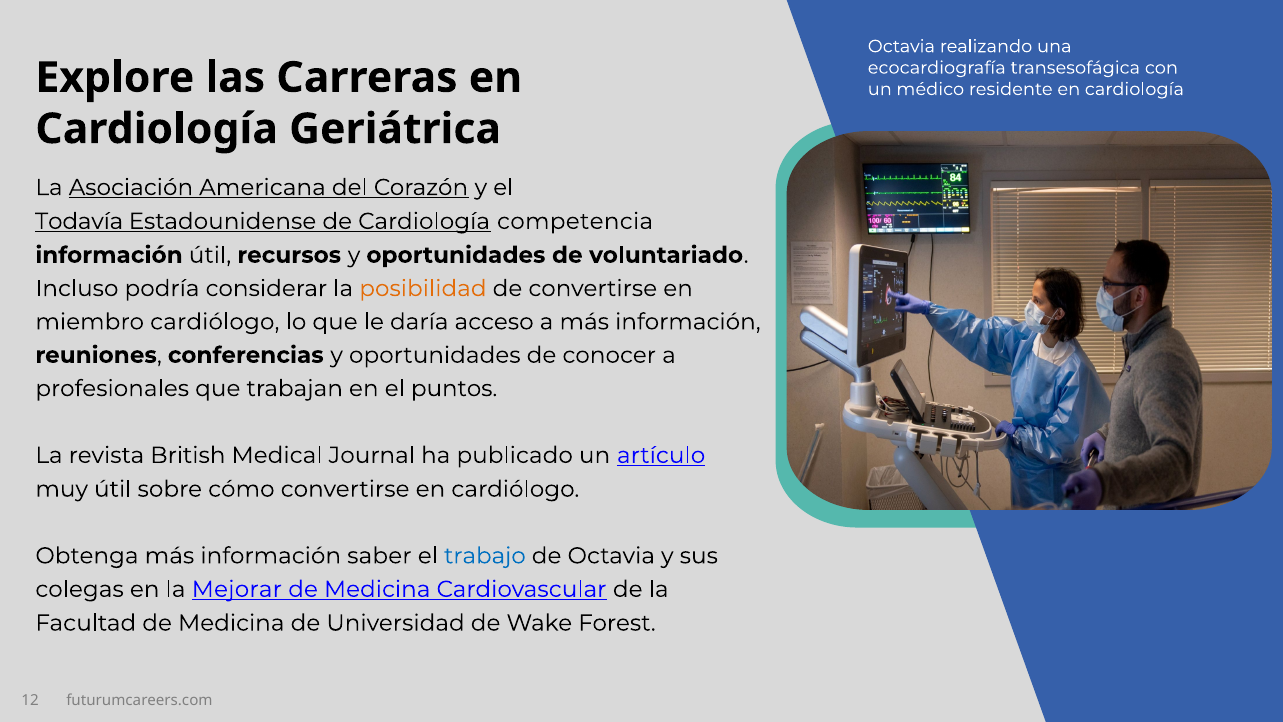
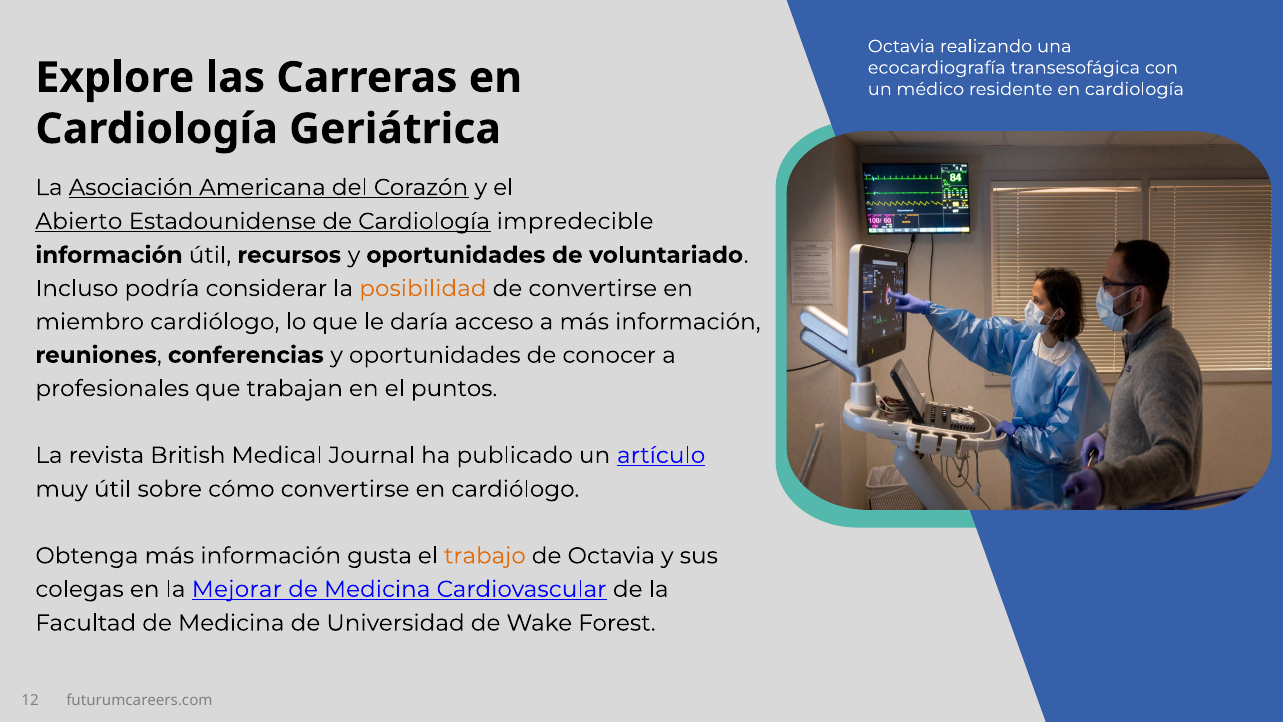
Todavía: Todavía -> Abierto
competencia: competencia -> impredecible
saber: saber -> gusta
trabajo colour: blue -> orange
